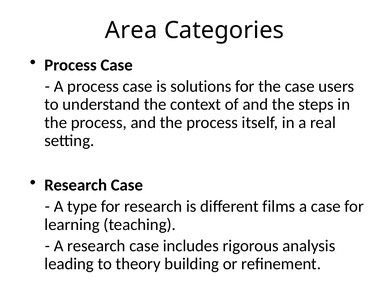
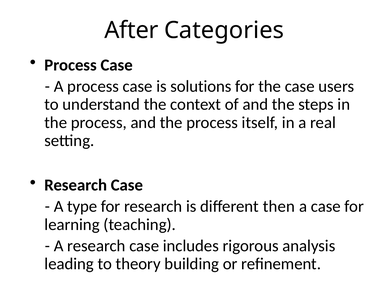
Area: Area -> After
films: films -> then
